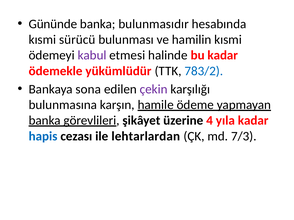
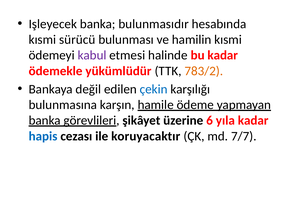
Gününde: Gününde -> Işleyecek
783/2 colour: blue -> orange
sona: sona -> değil
çekin colour: purple -> blue
4: 4 -> 6
lehtarlardan: lehtarlardan -> koruyacaktır
7/3: 7/3 -> 7/7
